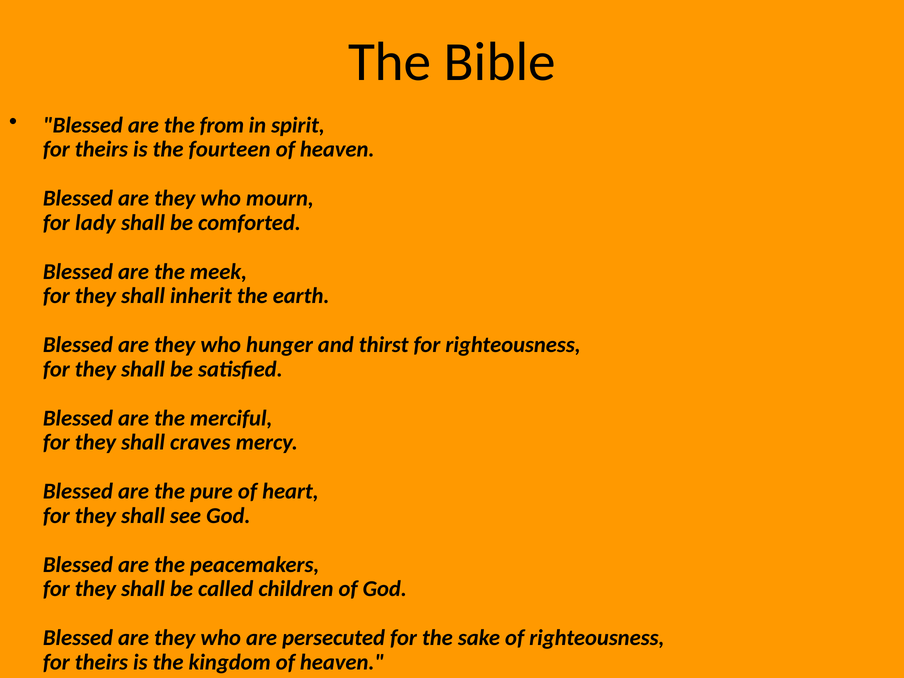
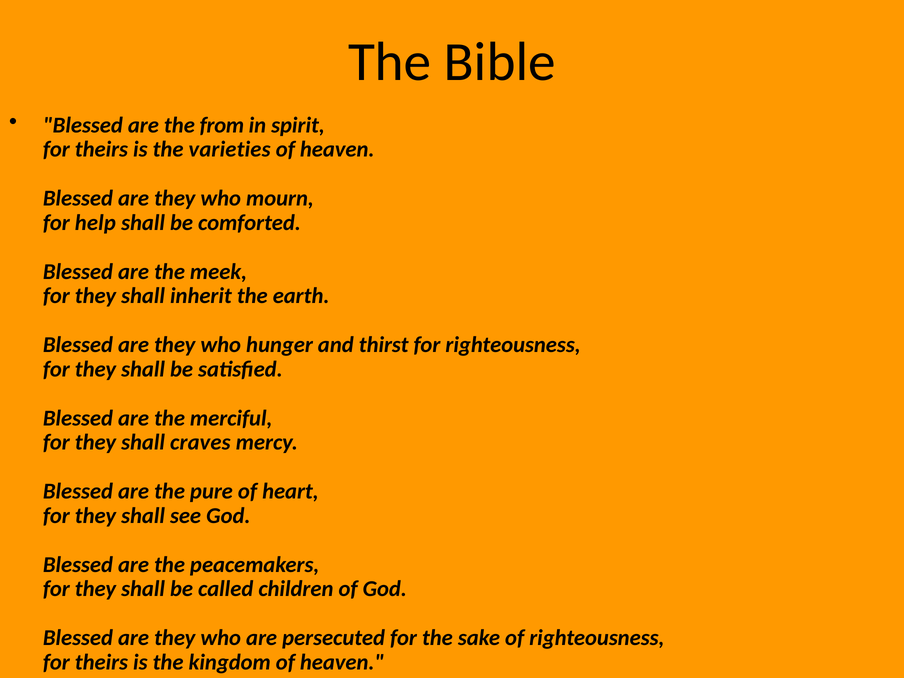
fourteen: fourteen -> varieties
lady: lady -> help
